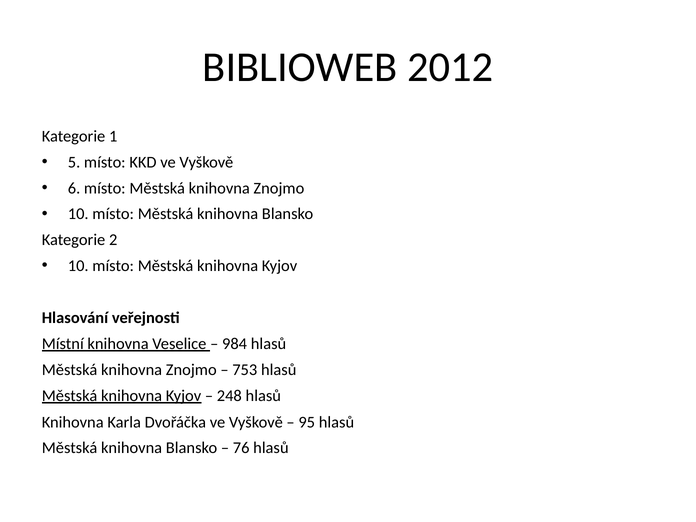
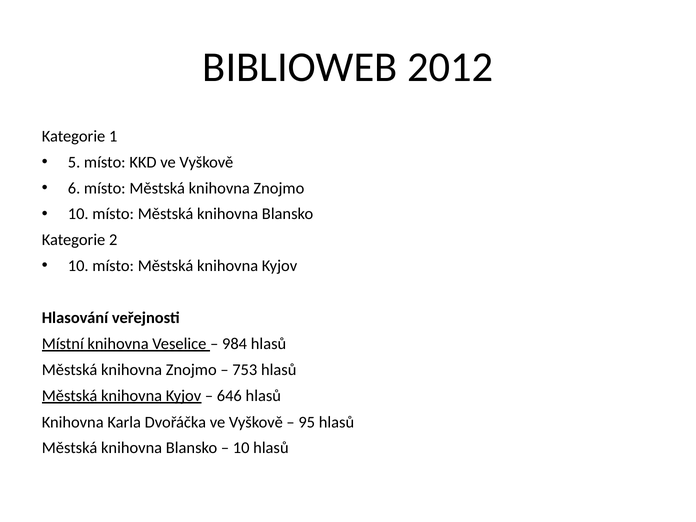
248: 248 -> 646
76 at (241, 448): 76 -> 10
